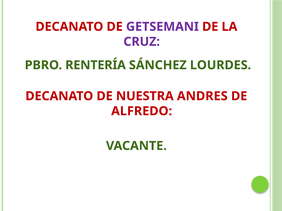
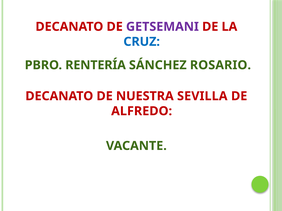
CRUZ colour: purple -> blue
LOURDES: LOURDES -> ROSARIO
ANDRES: ANDRES -> SEVILLA
